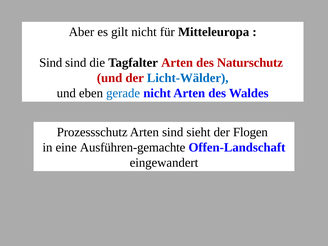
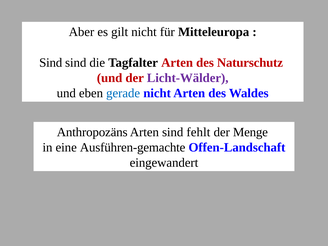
Licht-Wälder colour: blue -> purple
Prozessschutz: Prozessschutz -> Anthropozäns
sieht: sieht -> fehlt
Flogen: Flogen -> Menge
